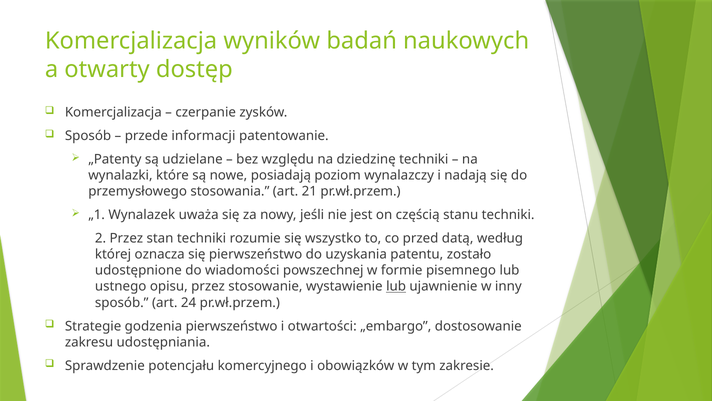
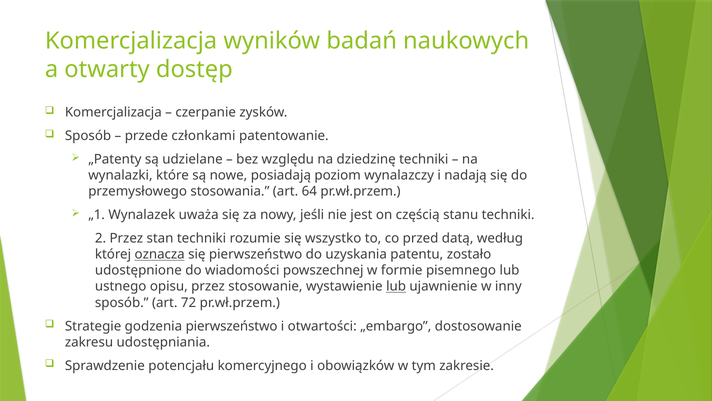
informacji: informacji -> członkami
21: 21 -> 64
oznacza underline: none -> present
24: 24 -> 72
